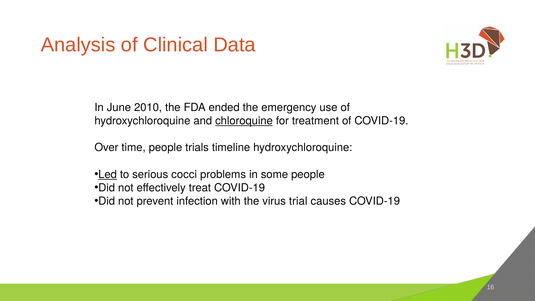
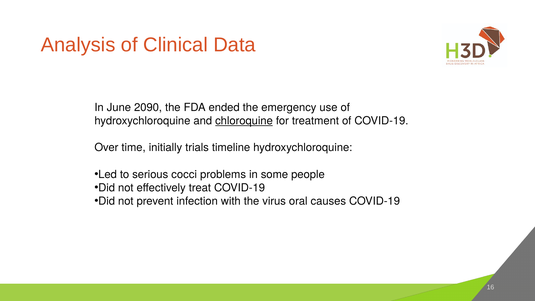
2010: 2010 -> 2090
time people: people -> initially
Led underline: present -> none
trial: trial -> oral
